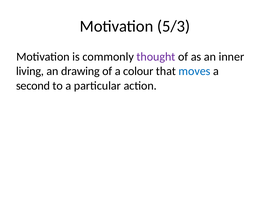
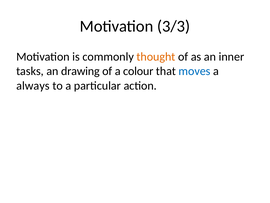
5/3: 5/3 -> 3/3
thought colour: purple -> orange
living: living -> tasks
second: second -> always
